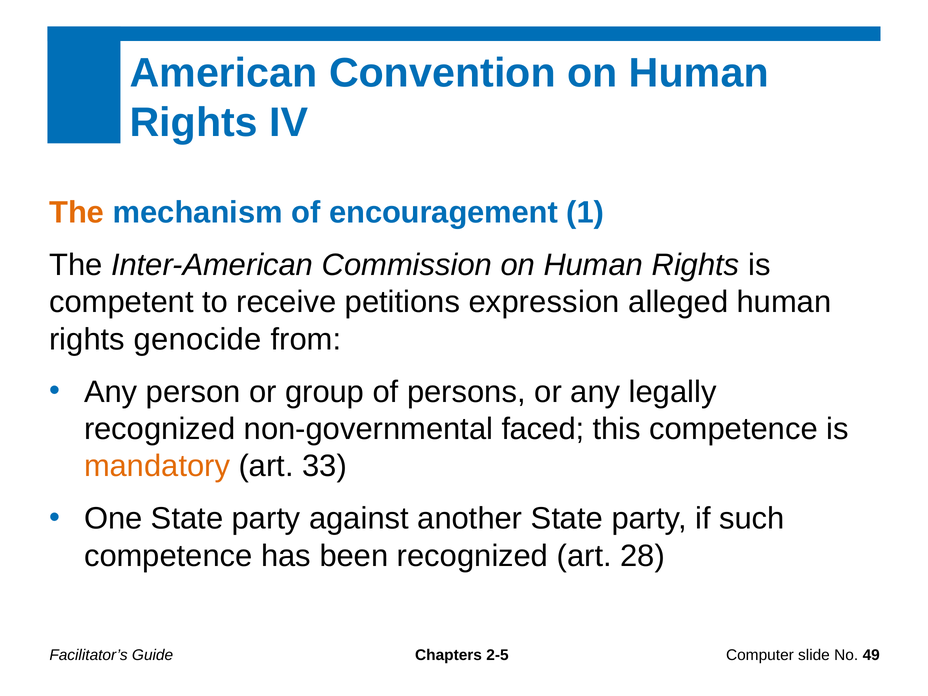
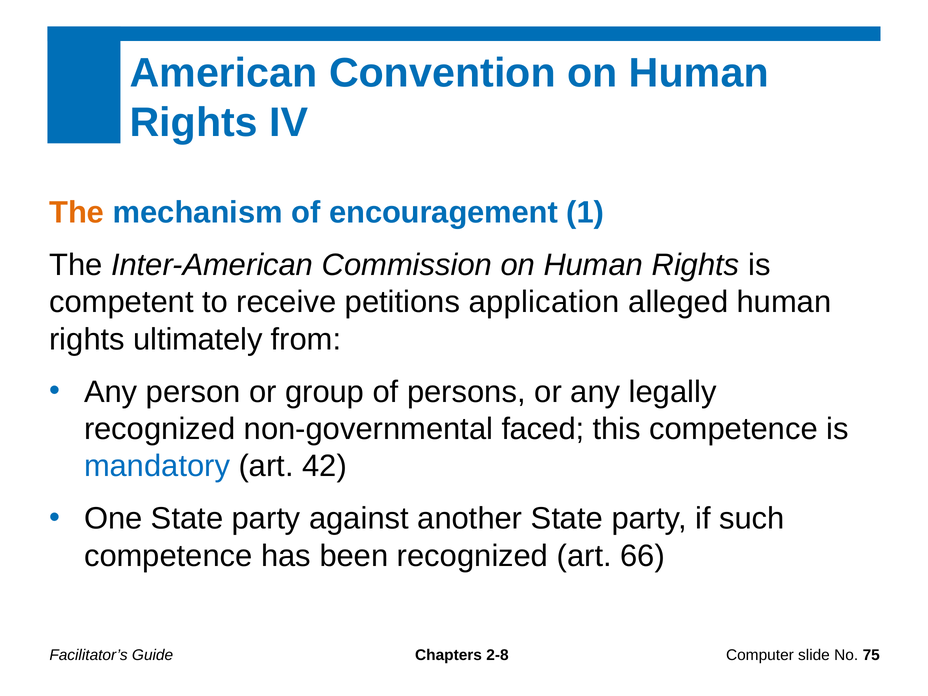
expression: expression -> application
genocide: genocide -> ultimately
mandatory colour: orange -> blue
33: 33 -> 42
28: 28 -> 66
2-5: 2-5 -> 2-8
49: 49 -> 75
